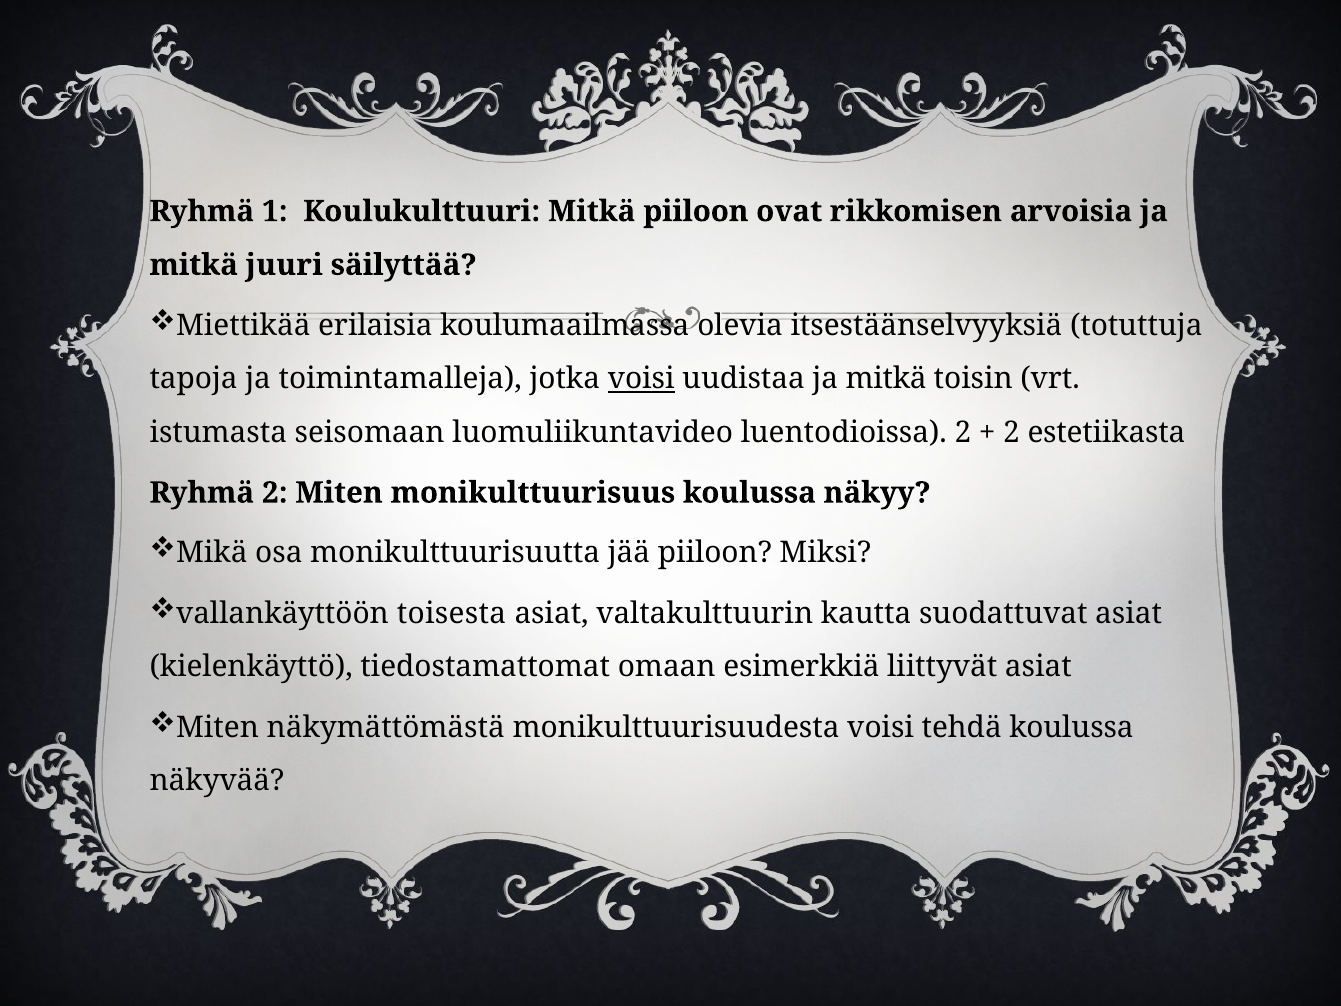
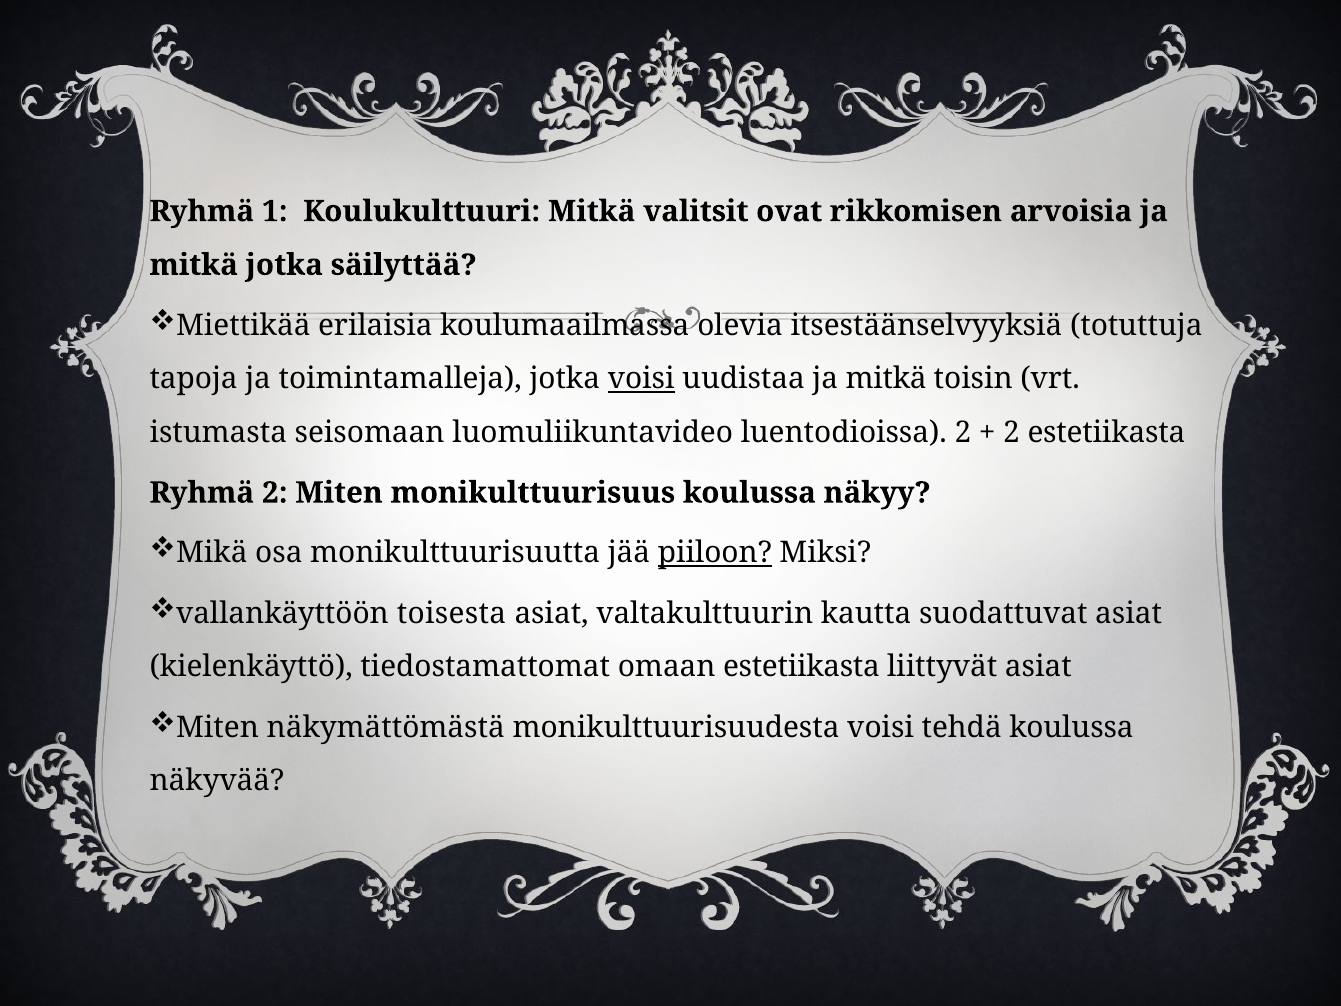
Mitkä piiloon: piiloon -> valitsit
mitkä juuri: juuri -> jotka
piiloon at (715, 553) underline: none -> present
omaan esimerkkiä: esimerkkiä -> estetiikasta
